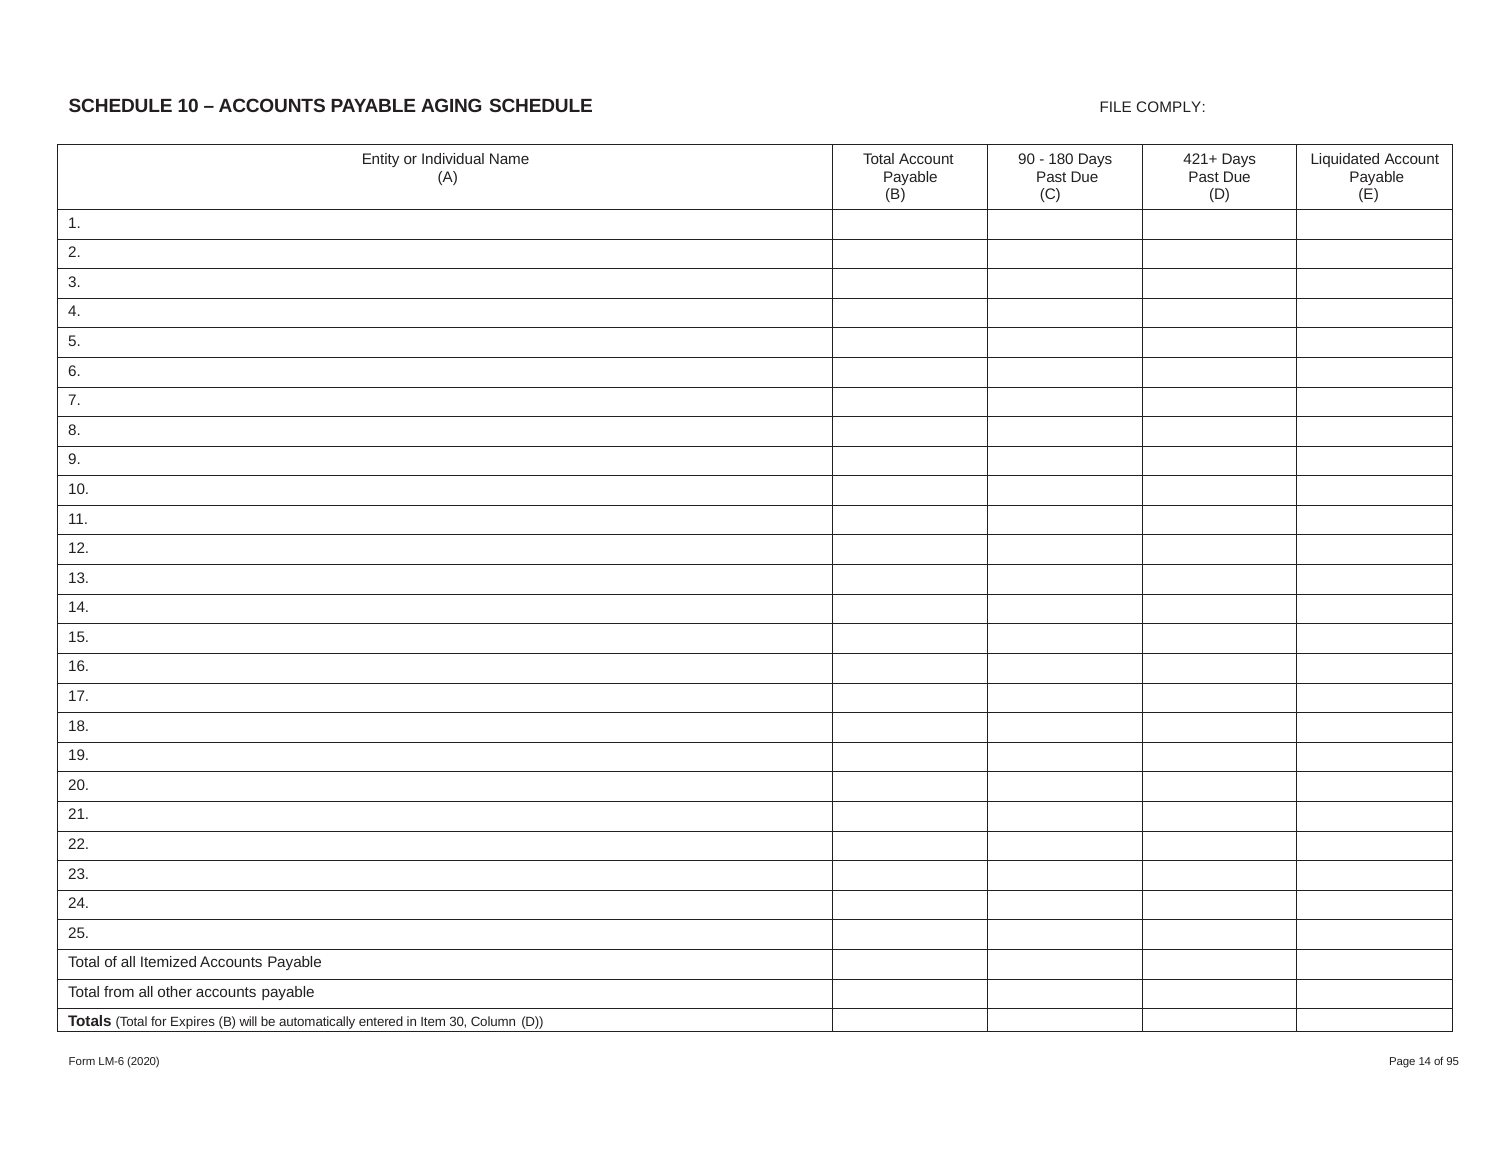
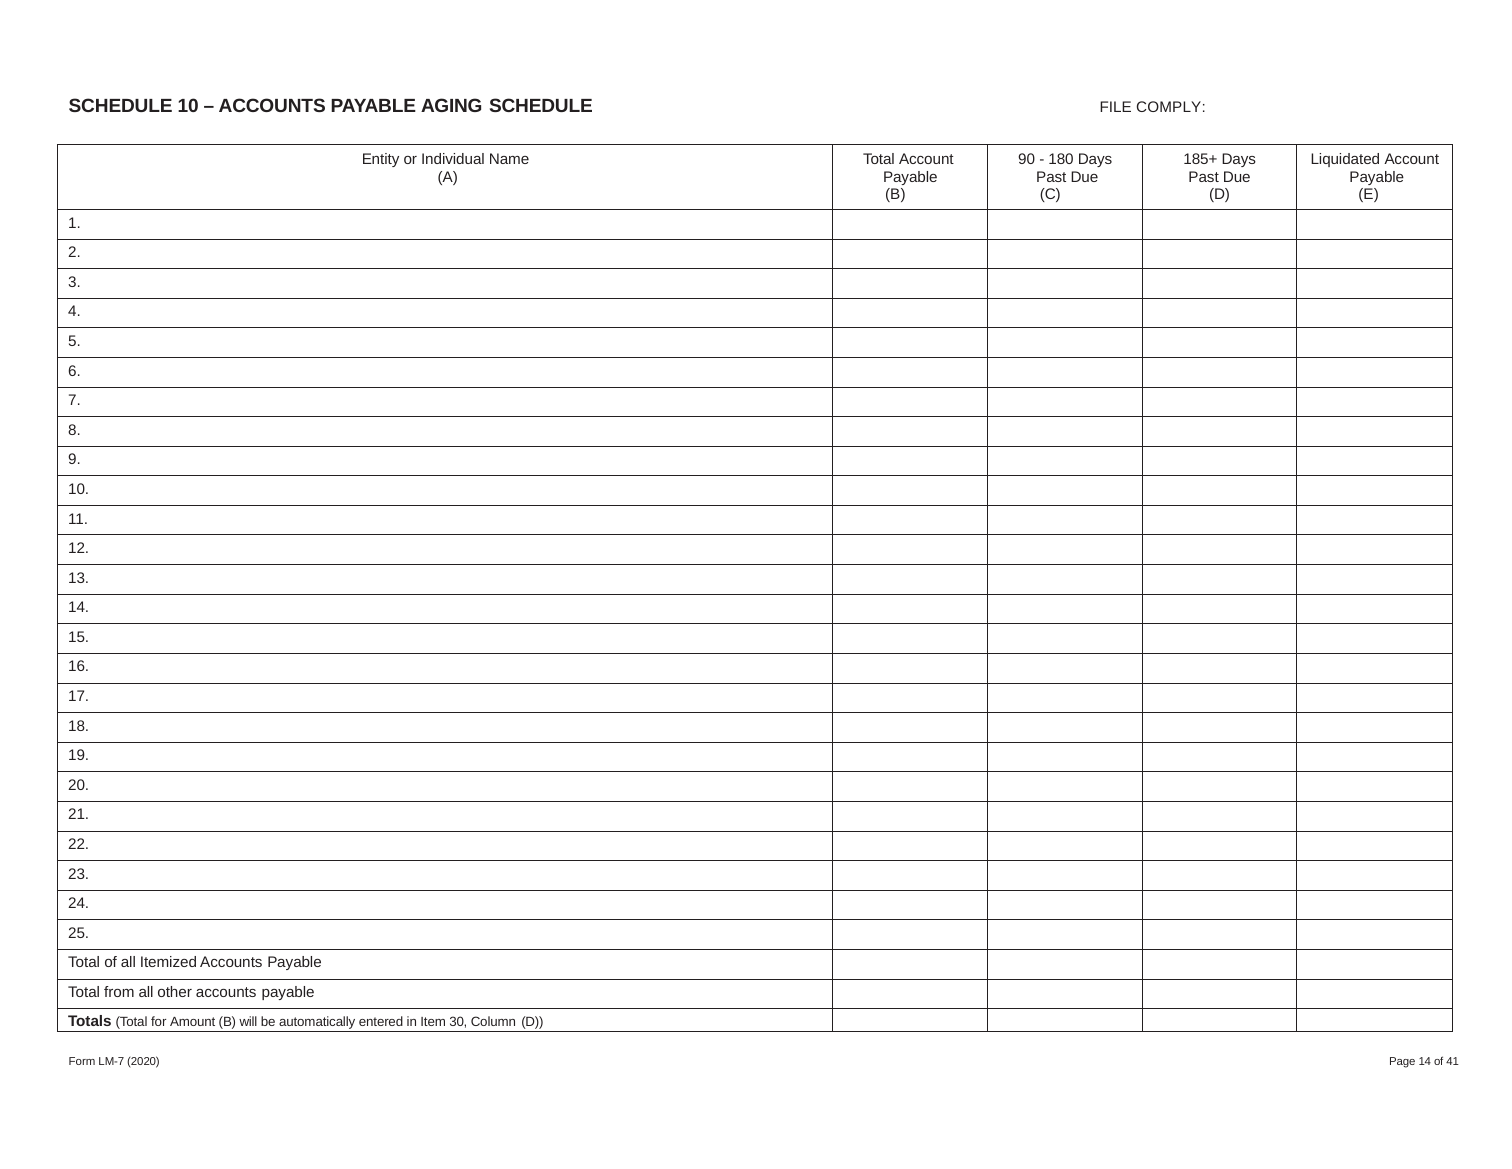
421+: 421+ -> 185+
Expires: Expires -> Amount
LM-6: LM-6 -> LM-7
95: 95 -> 41
